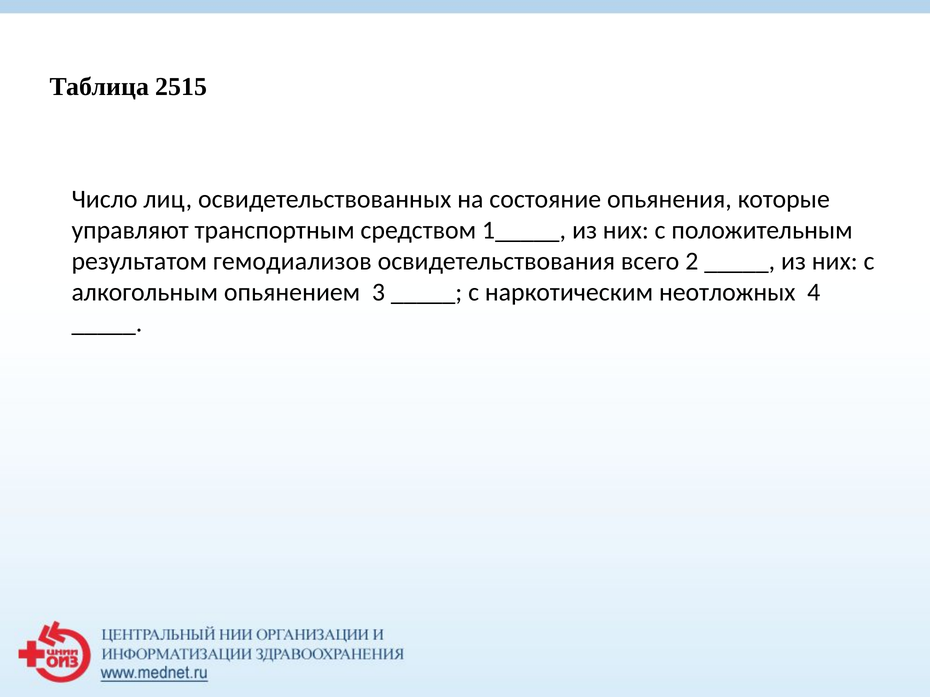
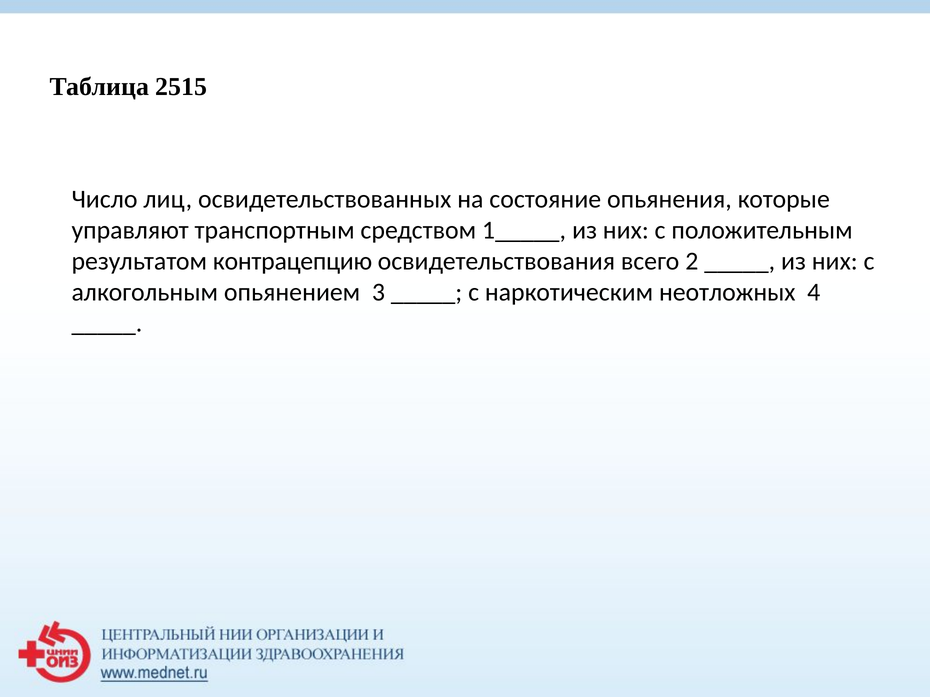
гемодиализов: гемодиализов -> контрацепцию
